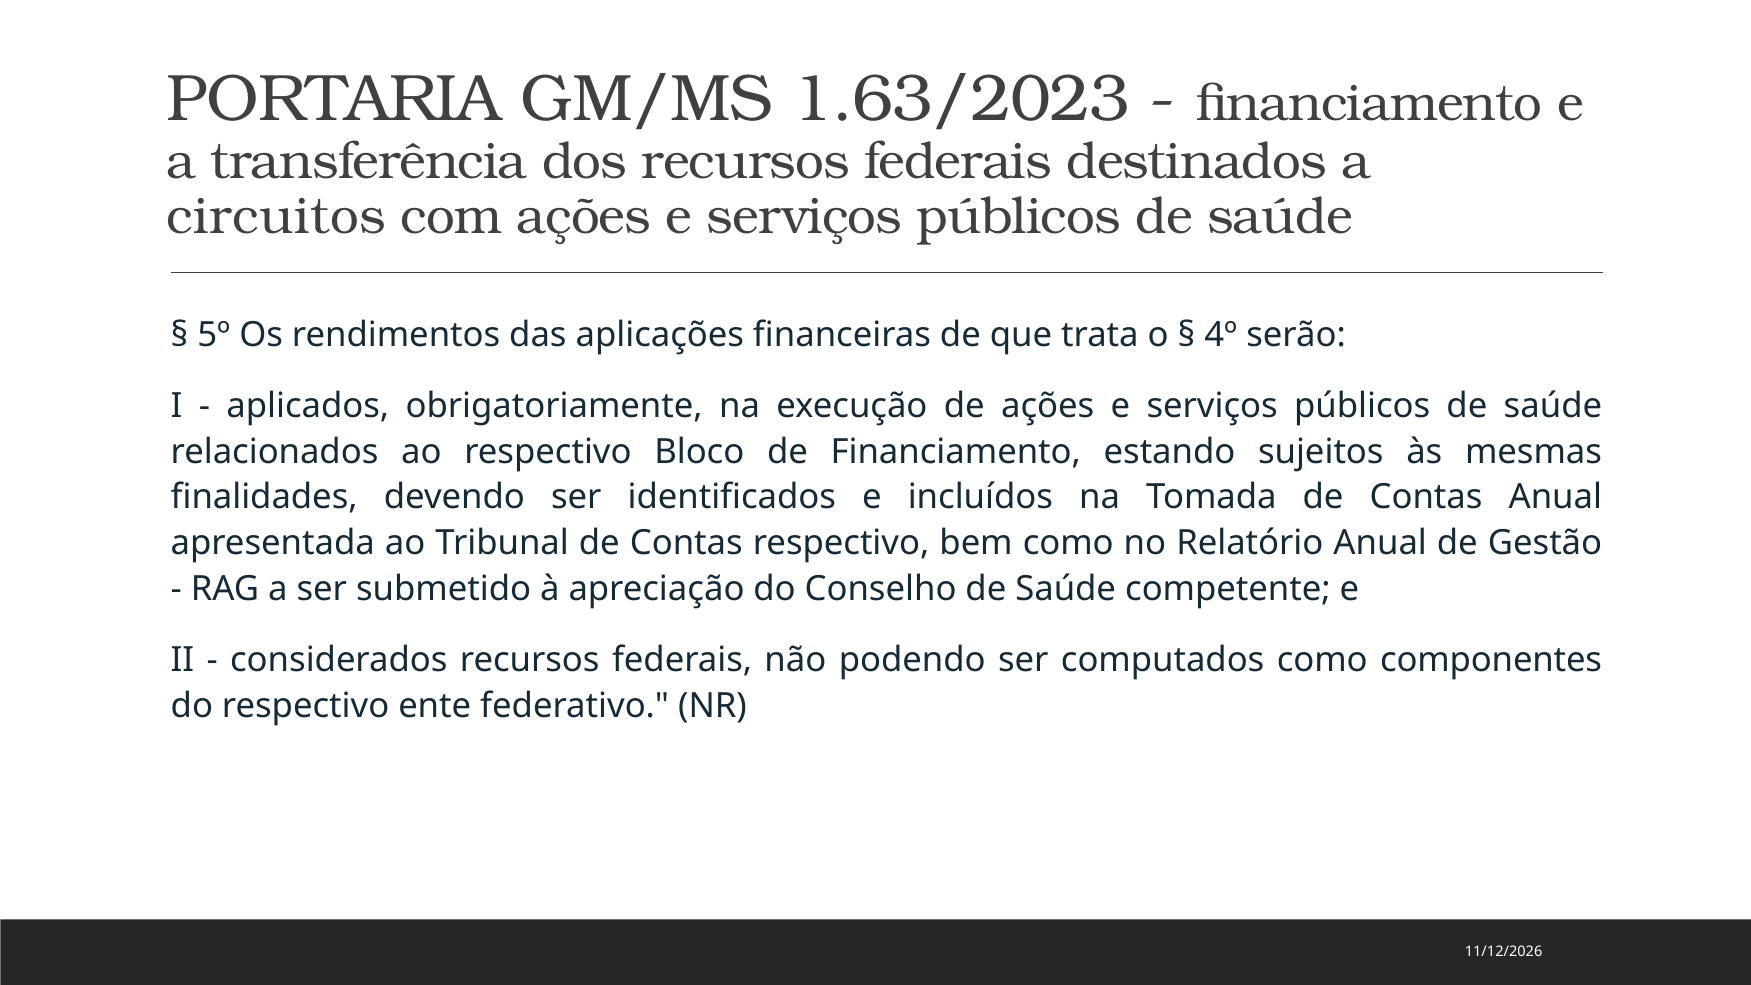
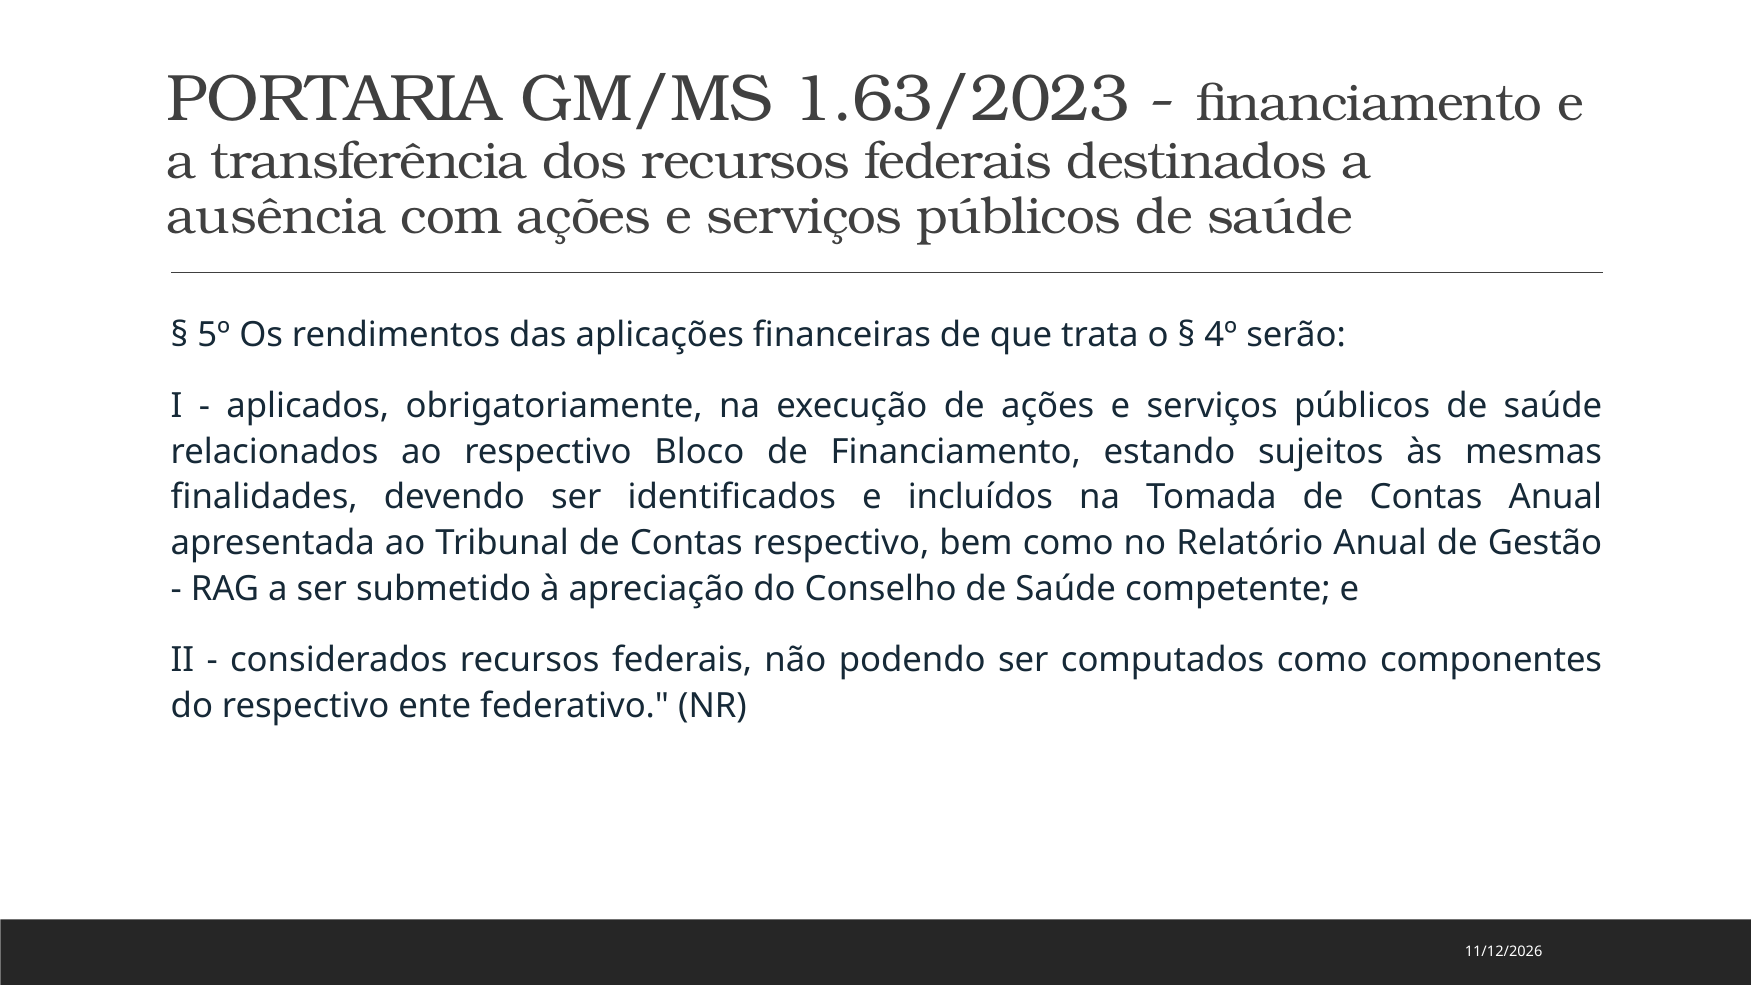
circuitos: circuitos -> ausência
